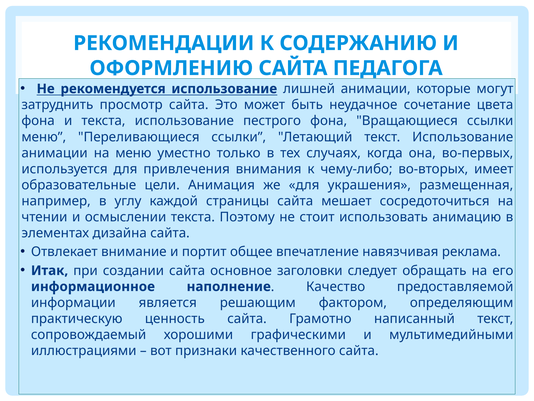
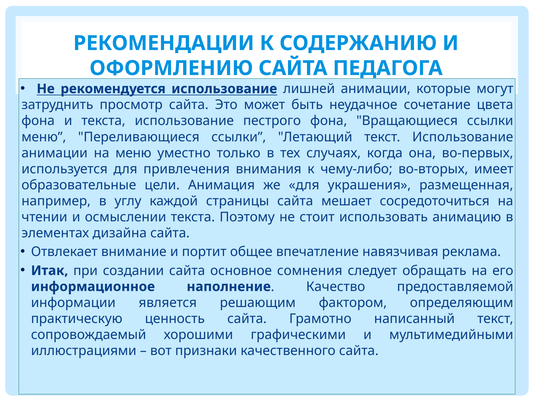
заголовки: заголовки -> сомнения
